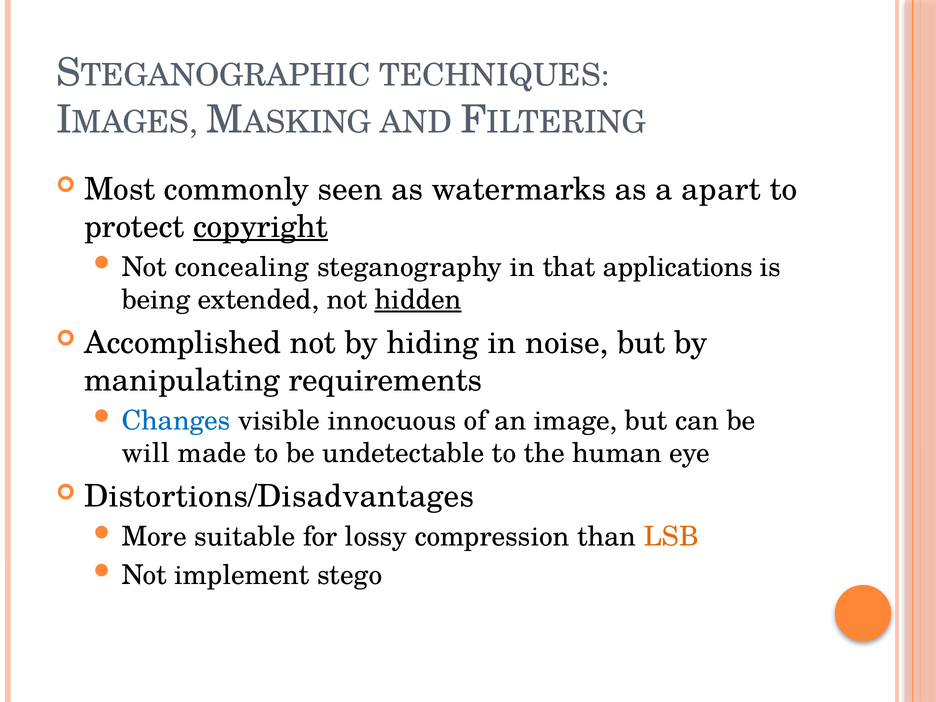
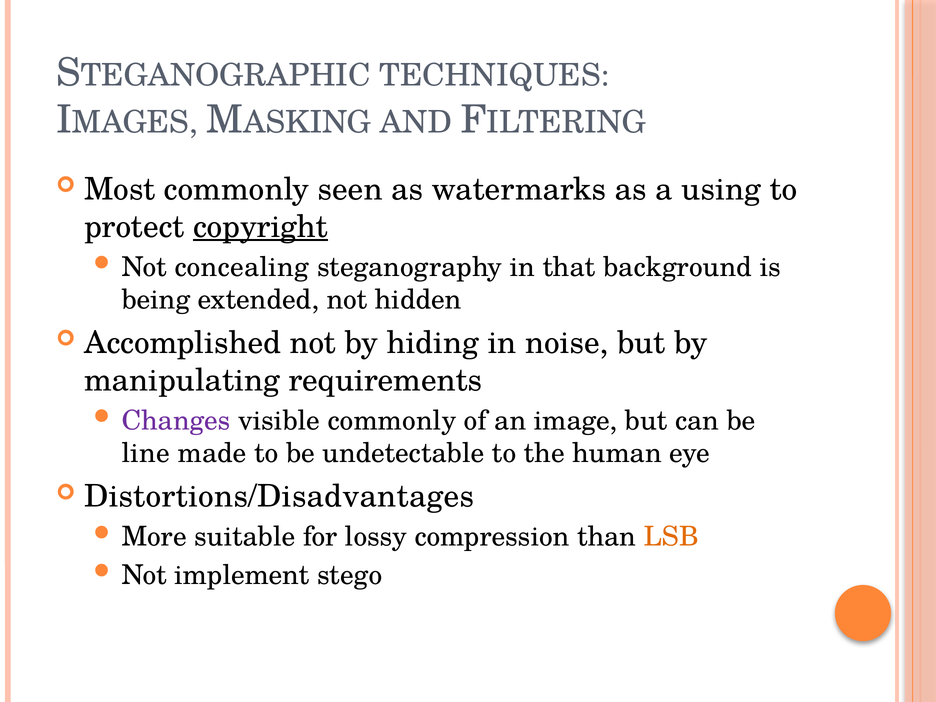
apart: apart -> using
applications: applications -> background
hidden underline: present -> none
Changes colour: blue -> purple
visible innocuous: innocuous -> commonly
will: will -> line
